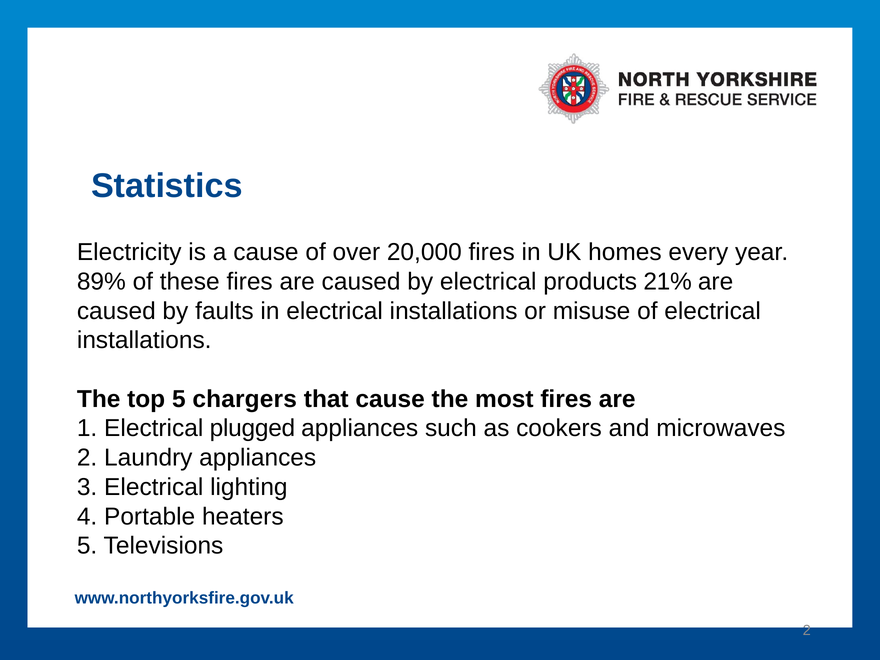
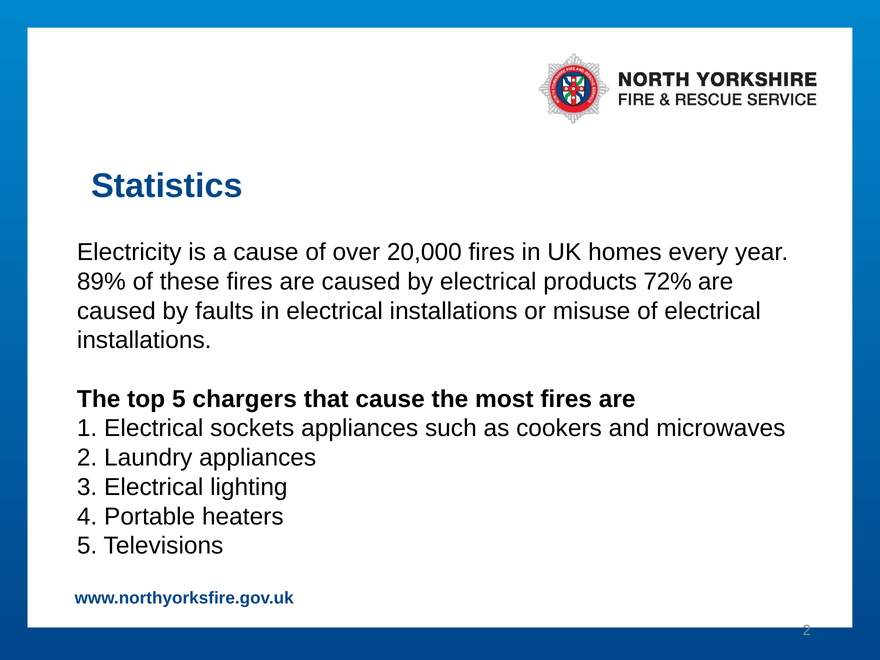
21%: 21% -> 72%
plugged: plugged -> sockets
